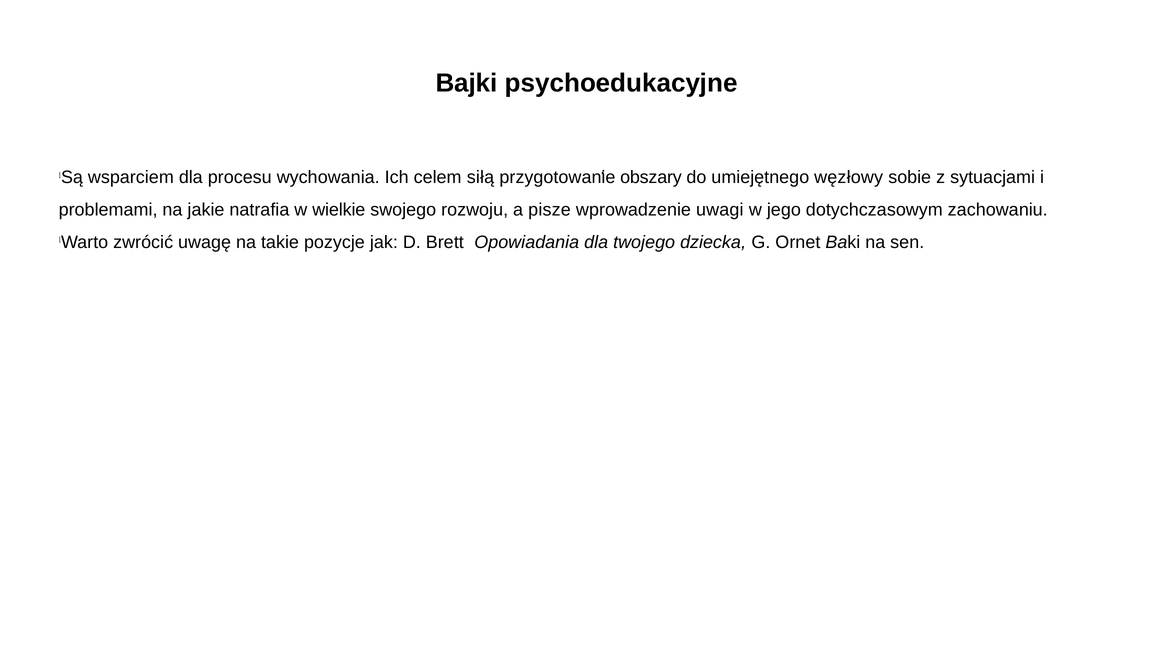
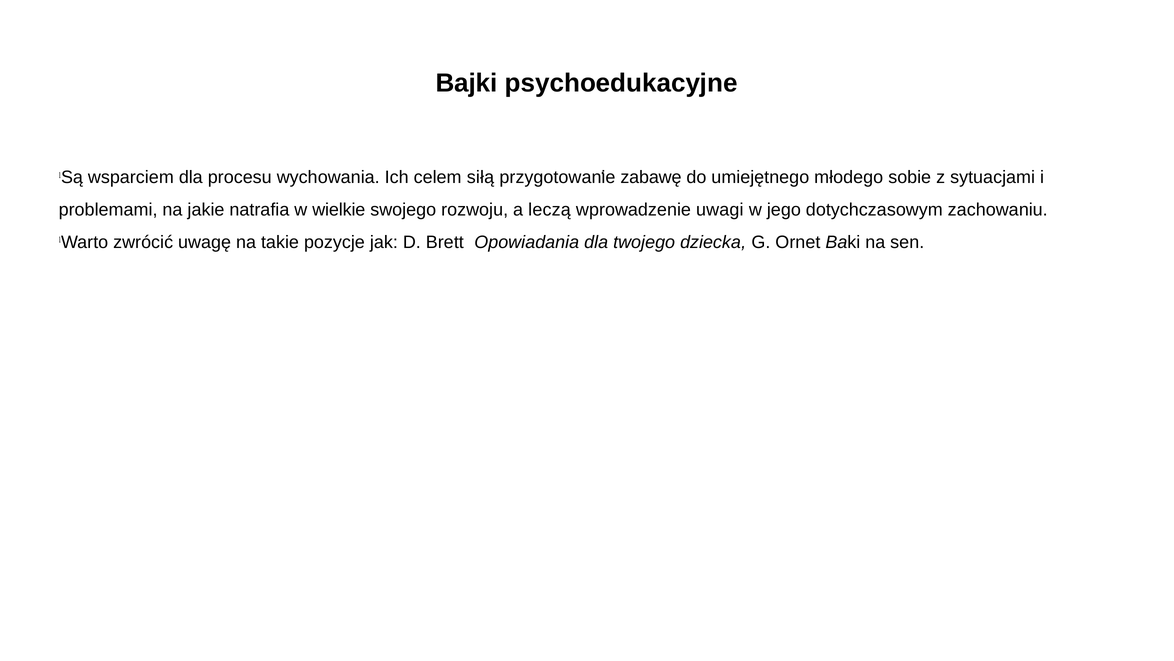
obszary: obszary -> zabawę
węzłowy: węzłowy -> młodego
pisze: pisze -> leczą
